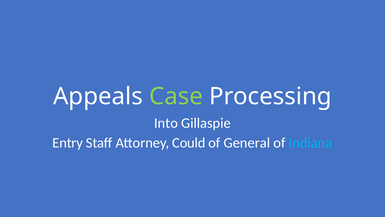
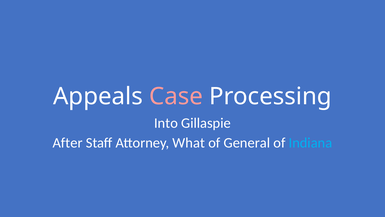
Case colour: light green -> pink
Entry: Entry -> After
Could: Could -> What
